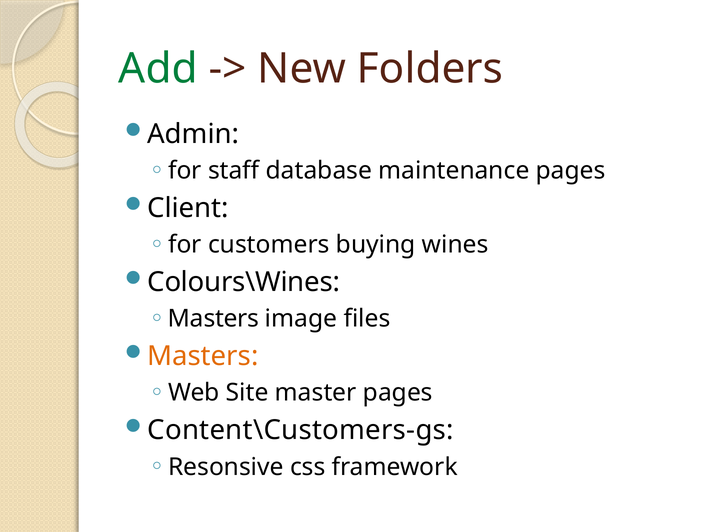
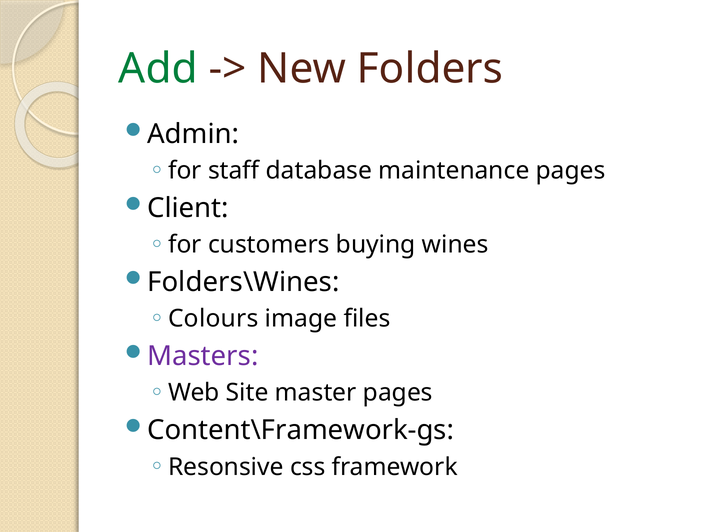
Colours\Wines: Colours\Wines -> Folders\Wines
Masters at (213, 319): Masters -> Colours
Masters at (203, 357) colour: orange -> purple
Content\Customers-gs: Content\Customers-gs -> Content\Framework-gs
